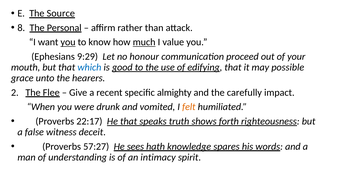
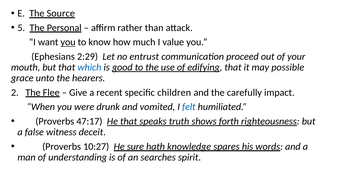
8: 8 -> 5
much underline: present -> none
9:29: 9:29 -> 2:29
honour: honour -> entrust
almighty: almighty -> children
felt colour: orange -> blue
22:17: 22:17 -> 47:17
57:27: 57:27 -> 10:27
sees: sees -> sure
intimacy: intimacy -> searches
